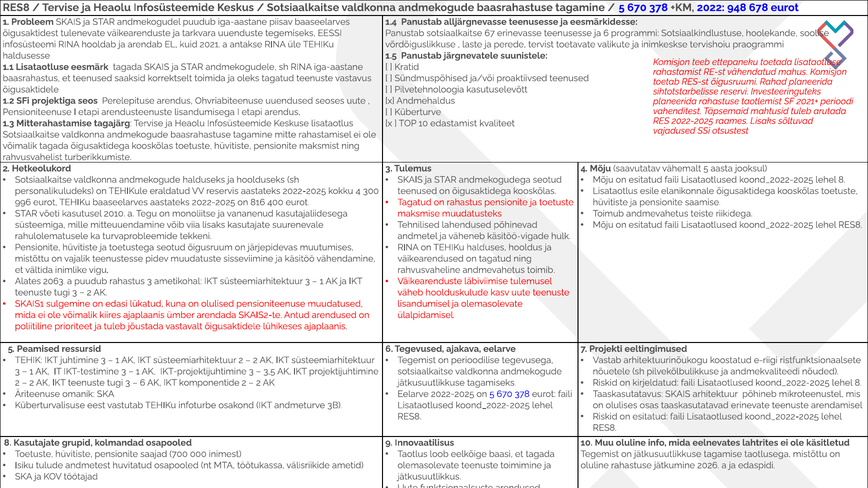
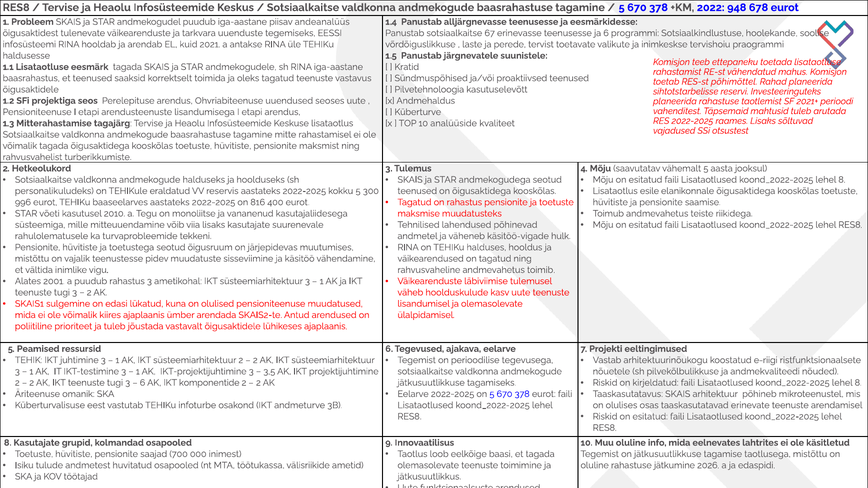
piisav baaseelarves: baaseelarves -> andeanalüüs
õigusruumi: õigusruumi -> põhimõttel
edastamist: edastamist -> analüüside
kokku 4: 4 -> 5
2063: 2063 -> 2001
